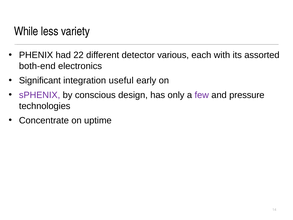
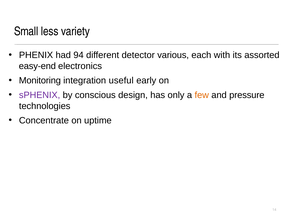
While: While -> Small
22: 22 -> 94
both-end: both-end -> easy-end
Significant: Significant -> Monitoring
few colour: purple -> orange
